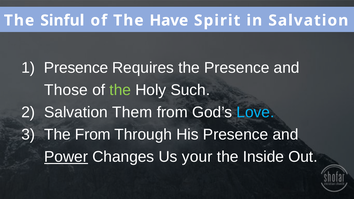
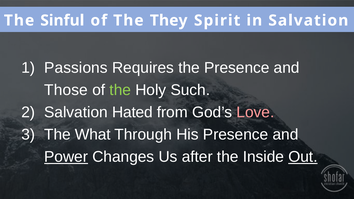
Have: Have -> They
Presence at (76, 68): Presence -> Passions
Them: Them -> Hated
Love colour: light blue -> pink
The From: From -> What
your: your -> after
Out underline: none -> present
